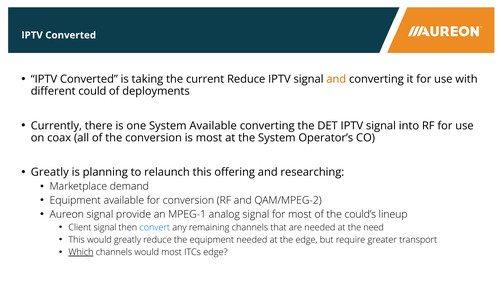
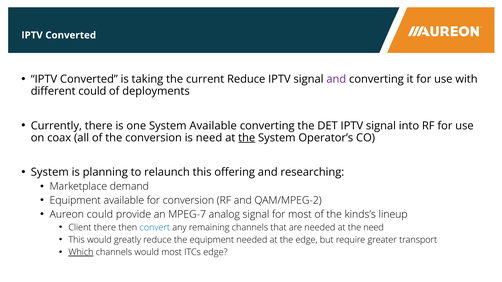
and at (336, 79) colour: orange -> purple
is most: most -> need
the at (247, 138) underline: none -> present
Greatly at (50, 172): Greatly -> System
Aureon signal: signal -> could
MPEG-1: MPEG-1 -> MPEG-7
could’s: could’s -> kinds’s
Client signal: signal -> there
